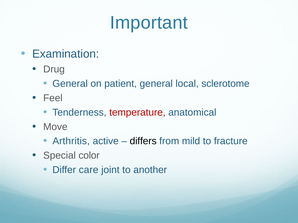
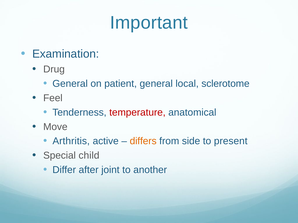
differs colour: black -> orange
mild: mild -> side
fracture: fracture -> present
color: color -> child
care: care -> after
